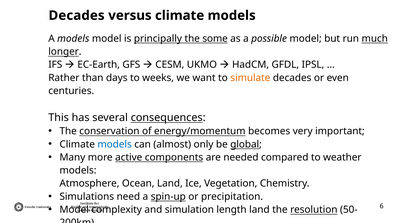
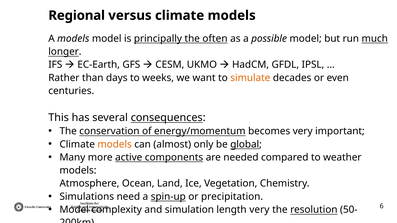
Decades at (77, 15): Decades -> Regional
some: some -> often
models at (115, 144) colour: blue -> orange
length land: land -> very
